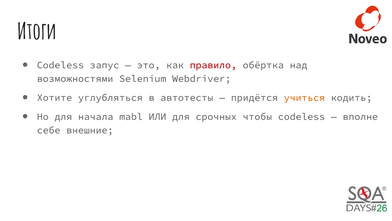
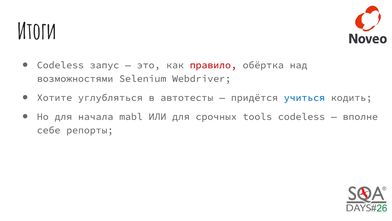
учиться colour: orange -> blue
чтобы: чтобы -> tools
внешние: внешние -> репорты
